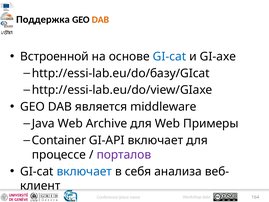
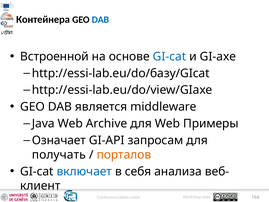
Поддержка: Поддержка -> Контейнера
DAB at (100, 20) colour: orange -> blue
Container: Container -> Означает
GI-API включает: включает -> запросам
процессе: процессе -> получать
порталов colour: purple -> orange
